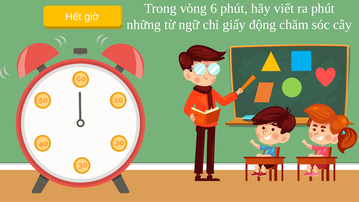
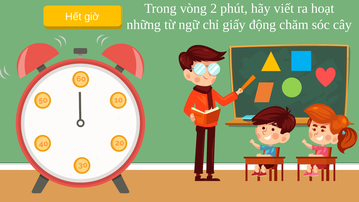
6: 6 -> 2
ra phút: phút -> hoạt
